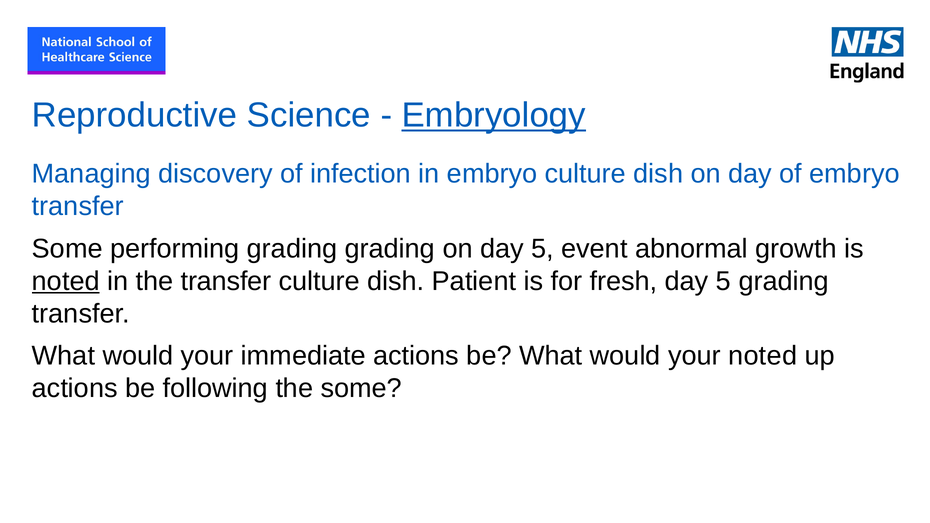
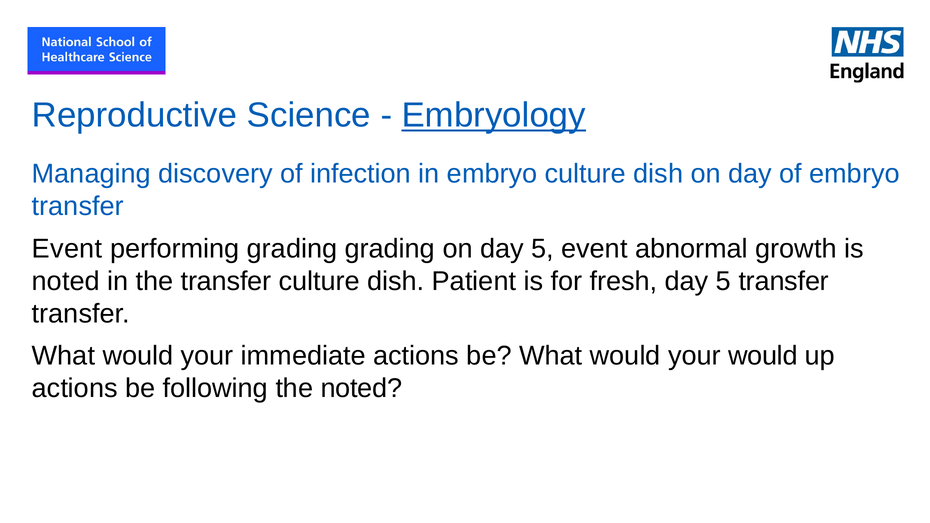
Some at (67, 249): Some -> Event
noted at (66, 281) underline: present -> none
5 grading: grading -> transfer
your noted: noted -> would
the some: some -> noted
